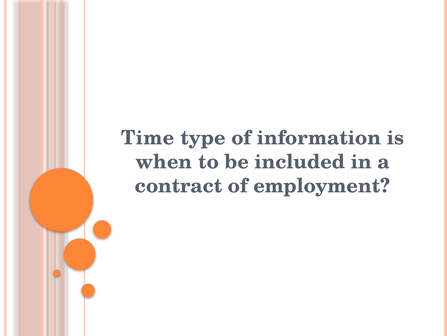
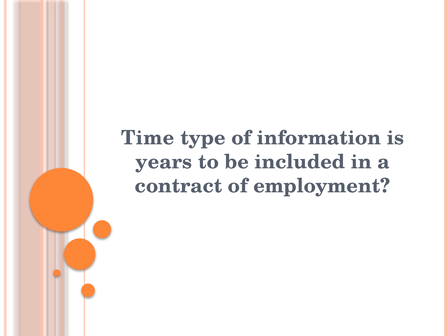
when: when -> years
